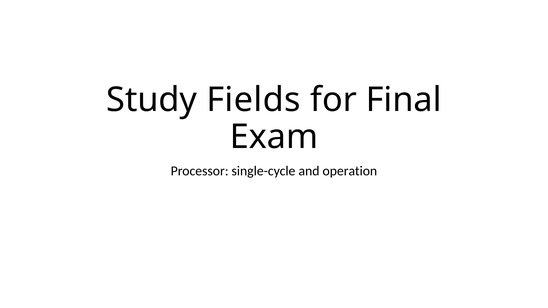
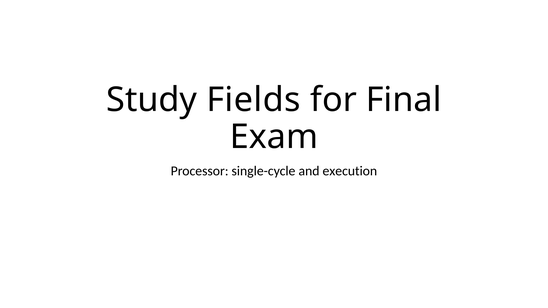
operation: operation -> execution
